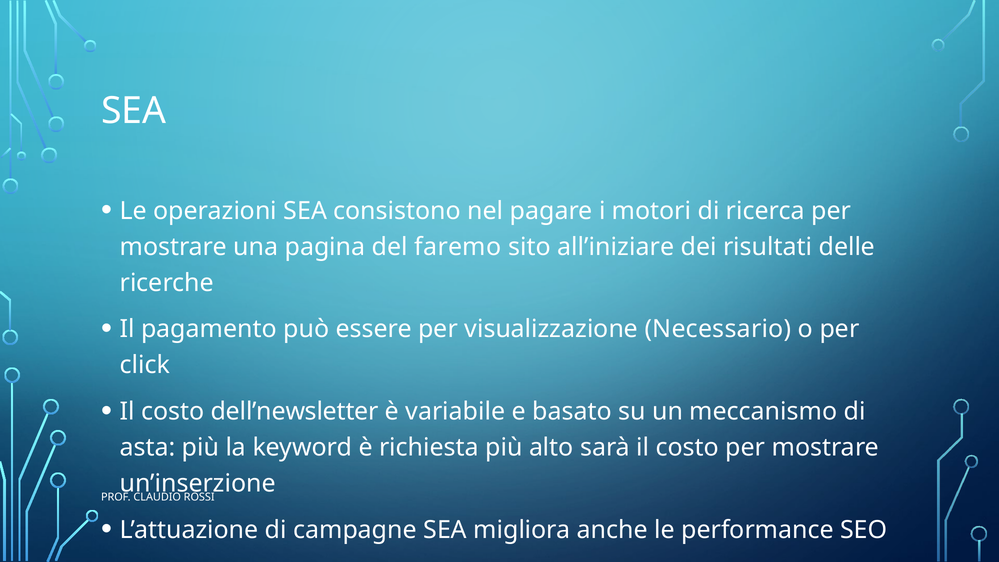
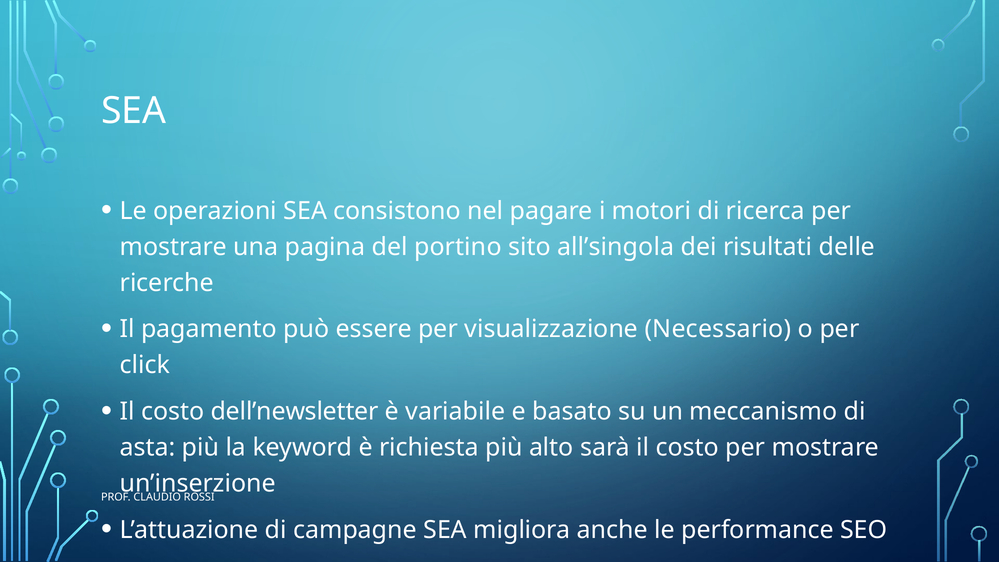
faremo: faremo -> portino
all’iniziare: all’iniziare -> all’singola
